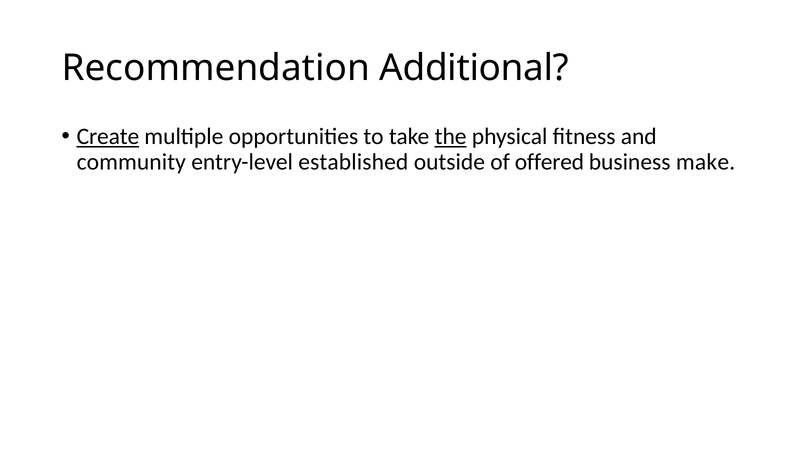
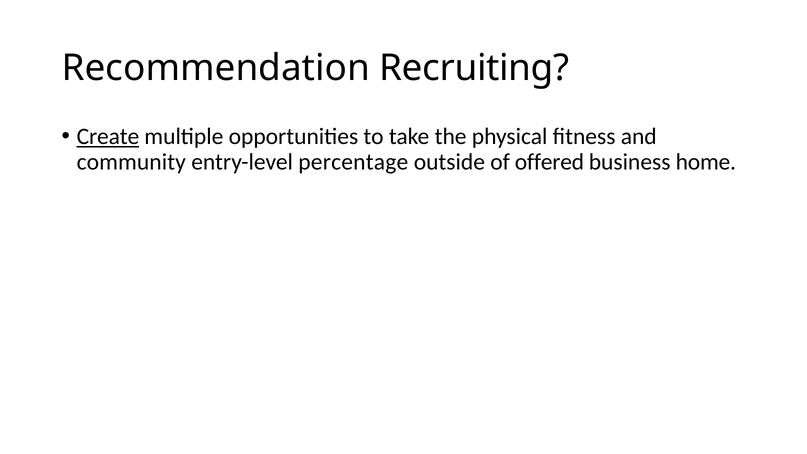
Additional: Additional -> Recruiting
the underline: present -> none
established: established -> percentage
make: make -> home
